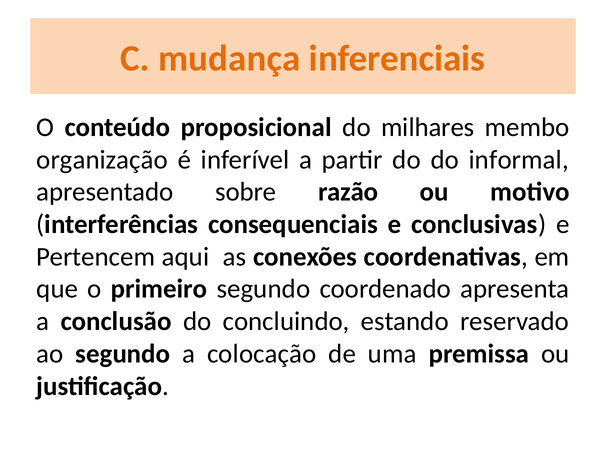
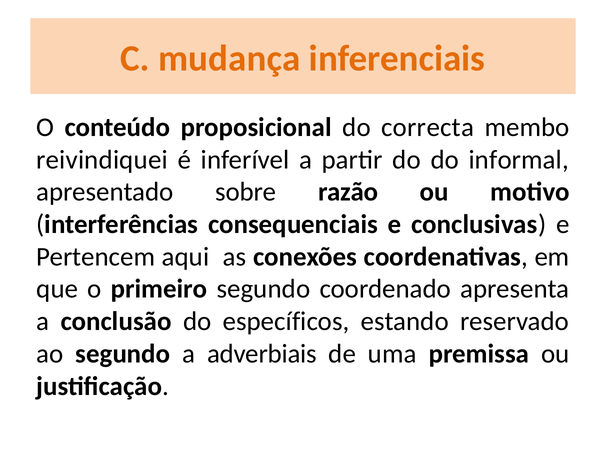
milhares: milhares -> correcta
organização: organização -> reivindiquei
concluindo: concluindo -> específicos
colocação: colocação -> adverbiais
